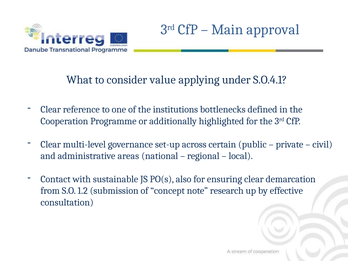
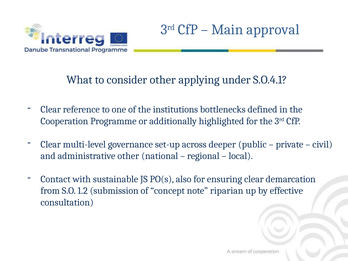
consider value: value -> other
certain: certain -> deeper
administrative areas: areas -> other
research: research -> riparian
